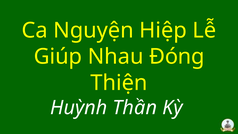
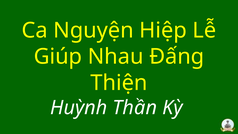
Đóng: Đóng -> Đấng
